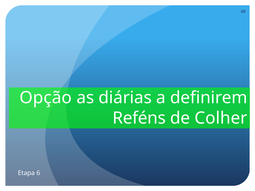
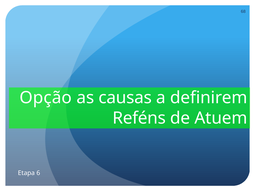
diárias: diárias -> causas
Colher: Colher -> Atuem
